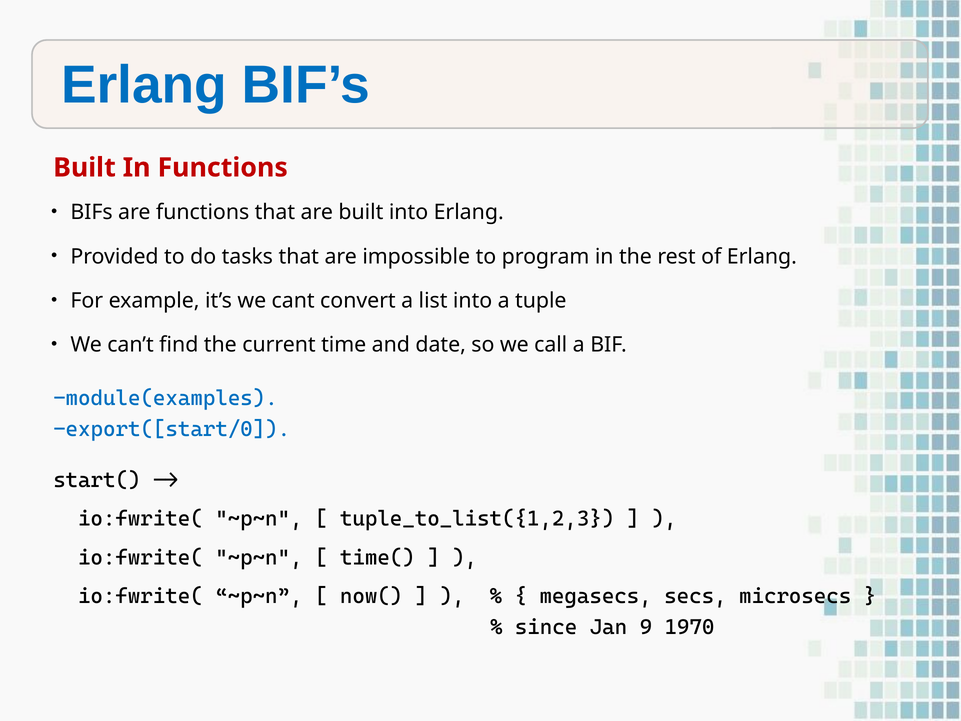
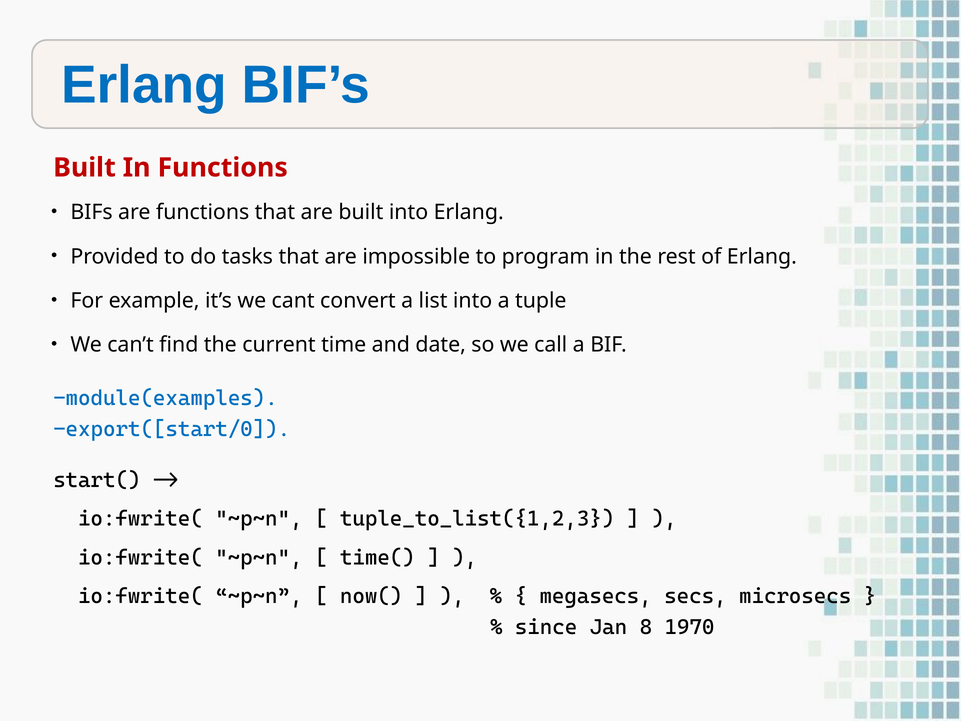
9: 9 -> 8
